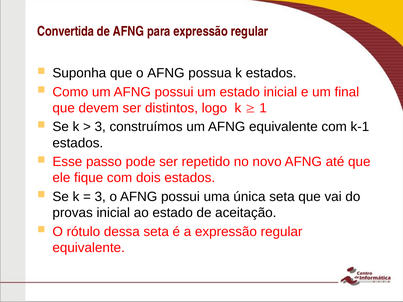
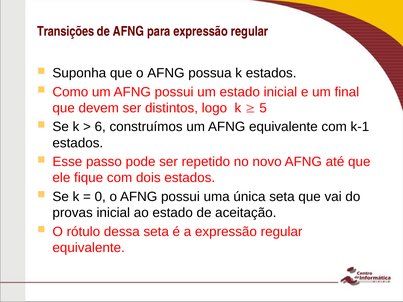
Convertida: Convertida -> Transições
1: 1 -> 5
3 at (100, 127): 3 -> 6
3 at (100, 197): 3 -> 0
